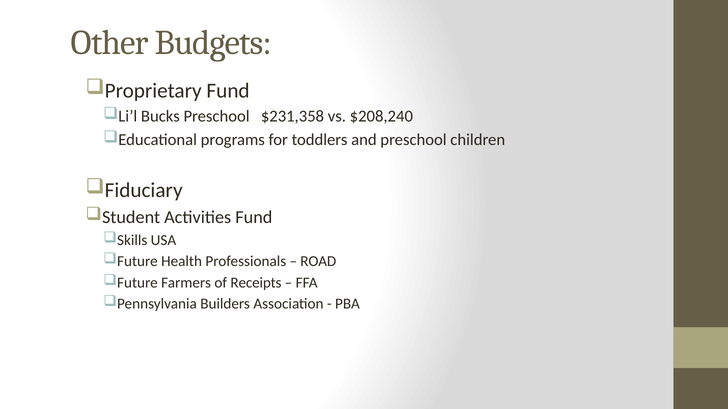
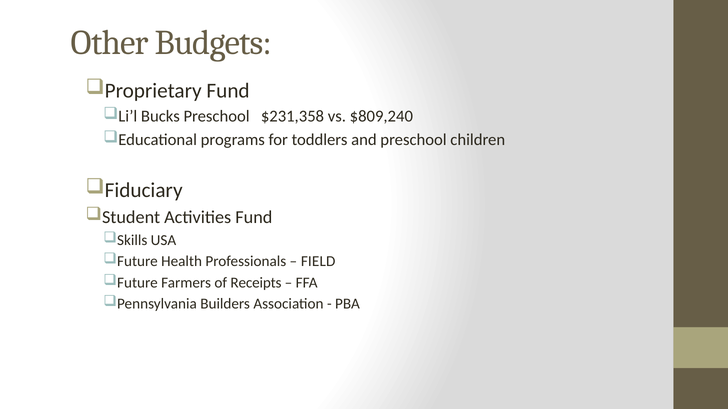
$208,240: $208,240 -> $809,240
ROAD: ROAD -> FIELD
